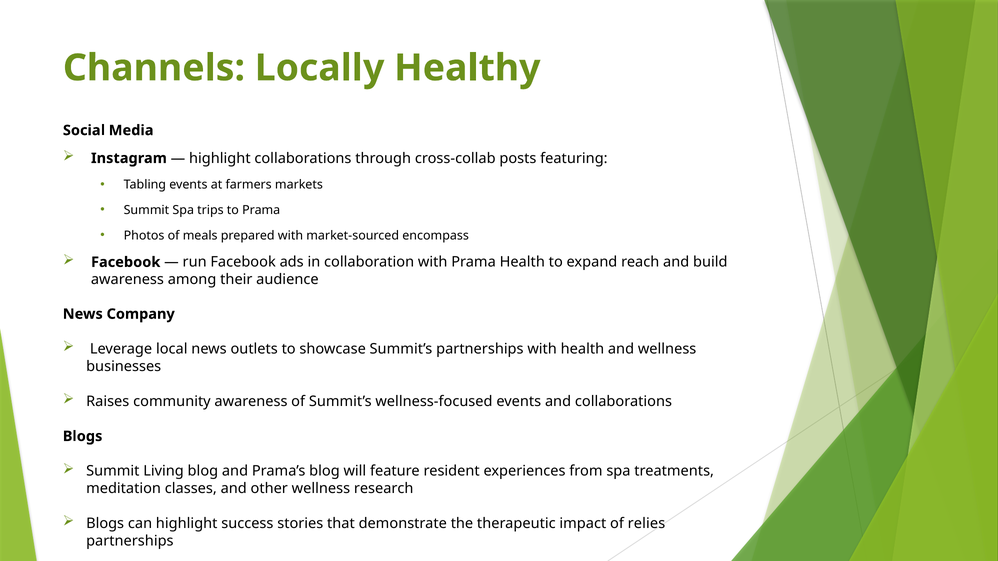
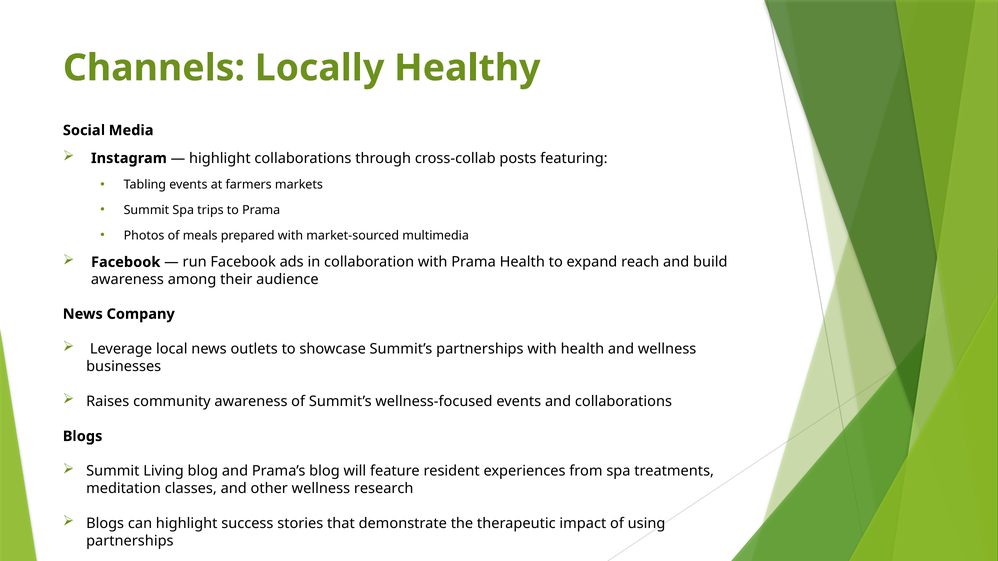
encompass: encompass -> multimedia
relies: relies -> using
